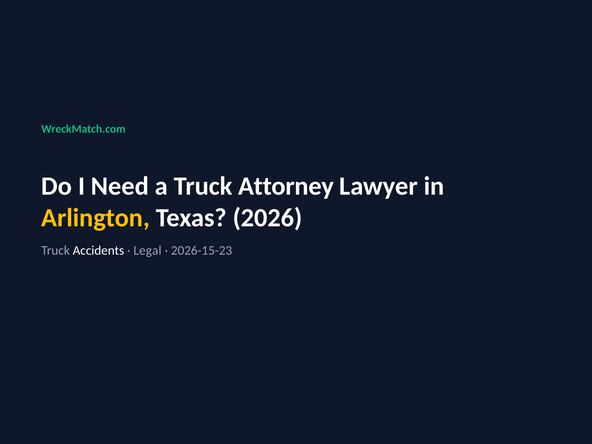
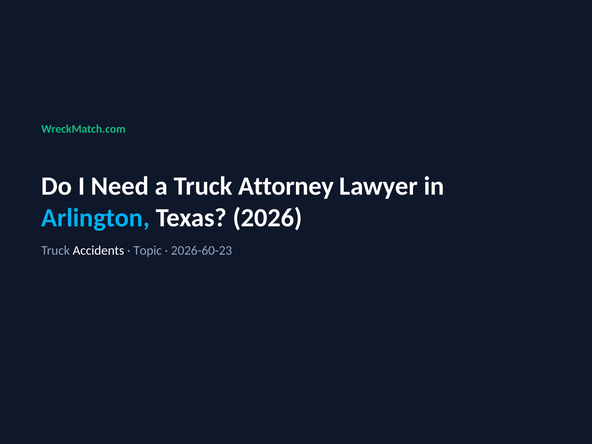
Arlington colour: yellow -> light blue
Legal: Legal -> Topic
2026-15-23: 2026-15-23 -> 2026-60-23
